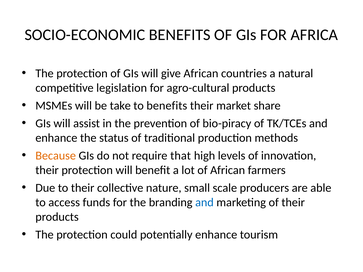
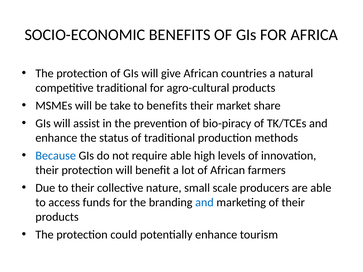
competitive legislation: legislation -> traditional
Because colour: orange -> blue
require that: that -> able
